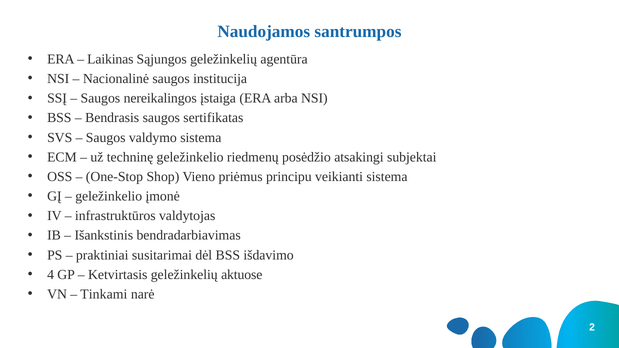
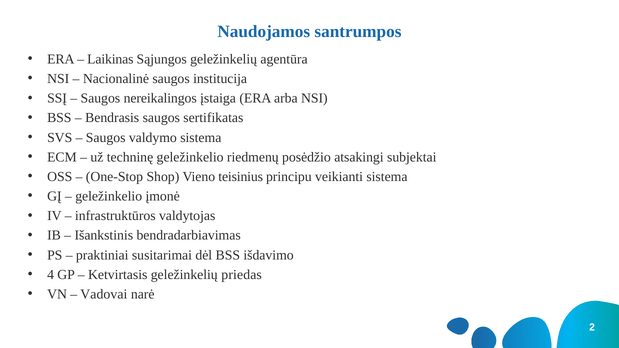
priėmus: priėmus -> teisinius
aktuose: aktuose -> priedas
Tinkami: Tinkami -> Vadovai
